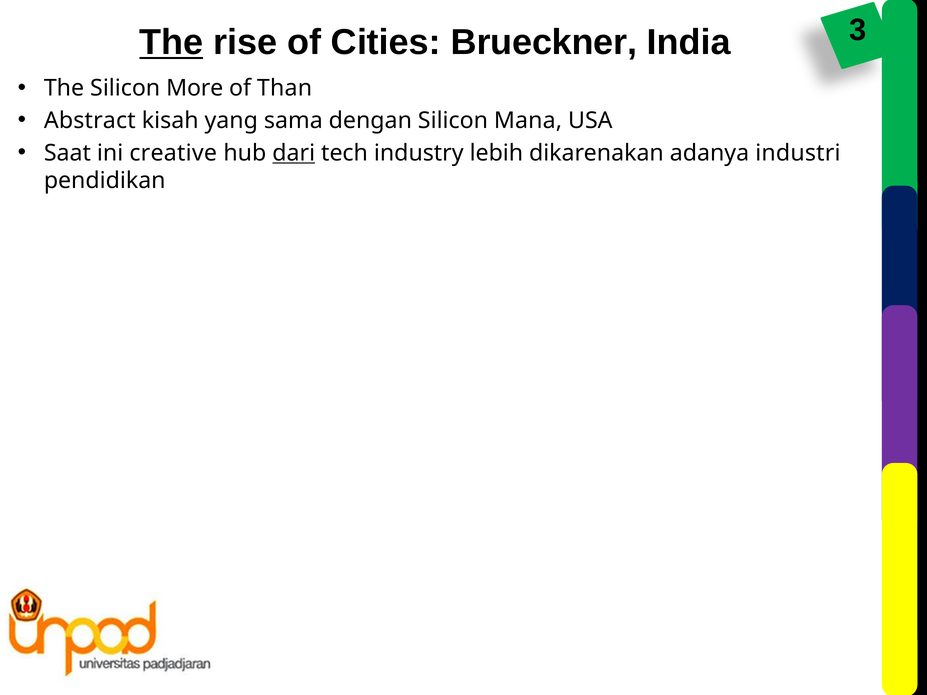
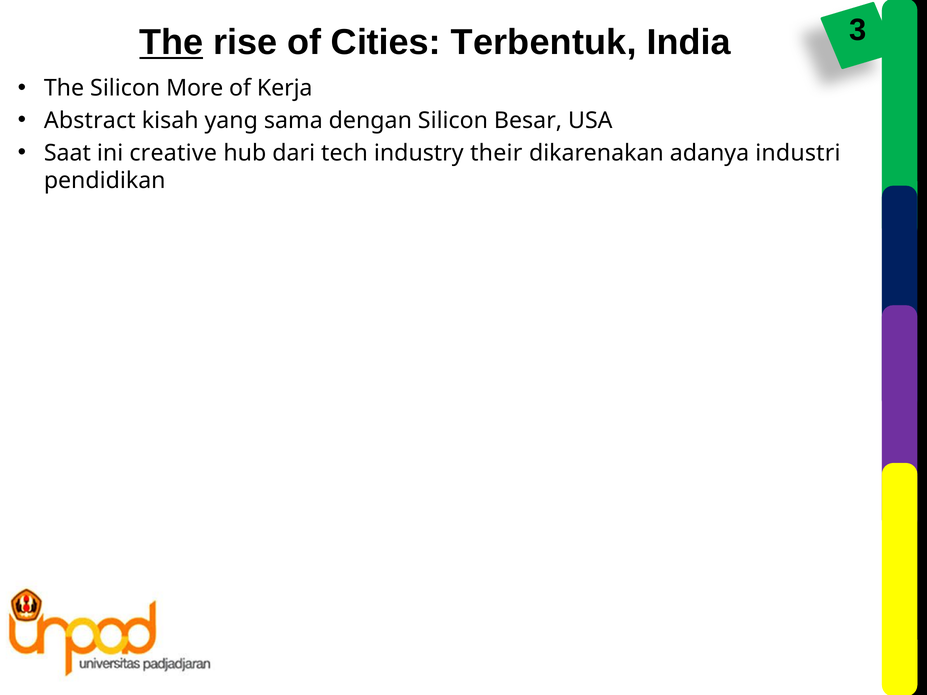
Brueckner: Brueckner -> Terbentuk
Than: Than -> Kerja
Mana: Mana -> Besar
dari underline: present -> none
lebih: lebih -> their
